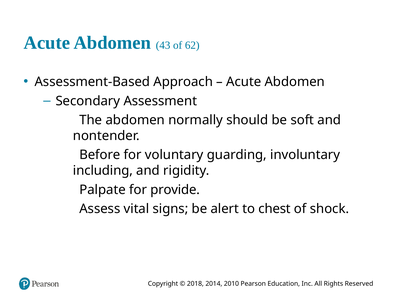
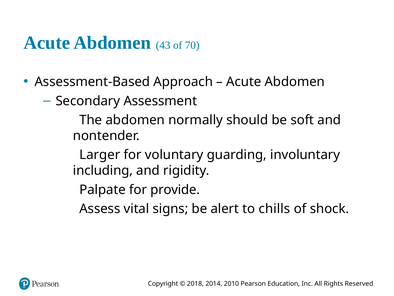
62: 62 -> 70
Before: Before -> Larger
chest: chest -> chills
